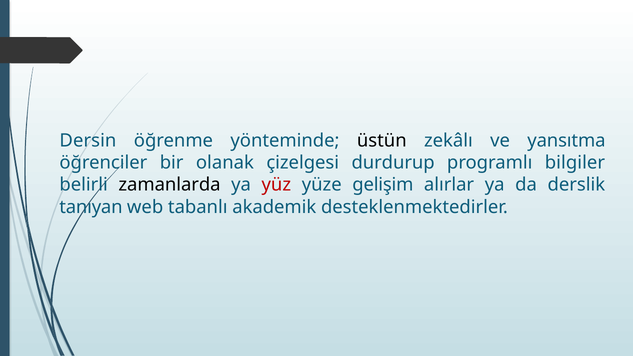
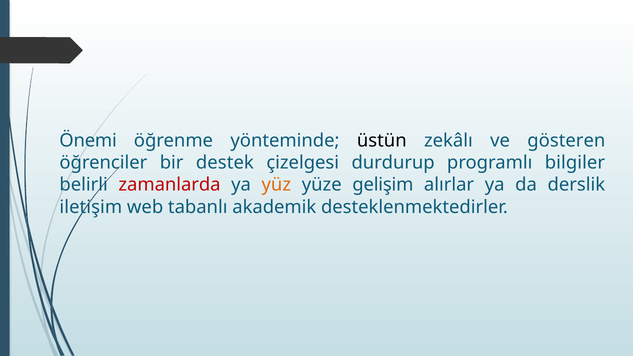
Dersin: Dersin -> Önemi
yansıtma: yansıtma -> gösteren
olanak: olanak -> destek
zamanlarda colour: black -> red
yüz colour: red -> orange
tanıyan: tanıyan -> iletişim
